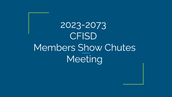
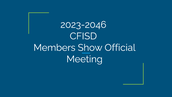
2023-2073: 2023-2073 -> 2023-2046
Chutes: Chutes -> Official
